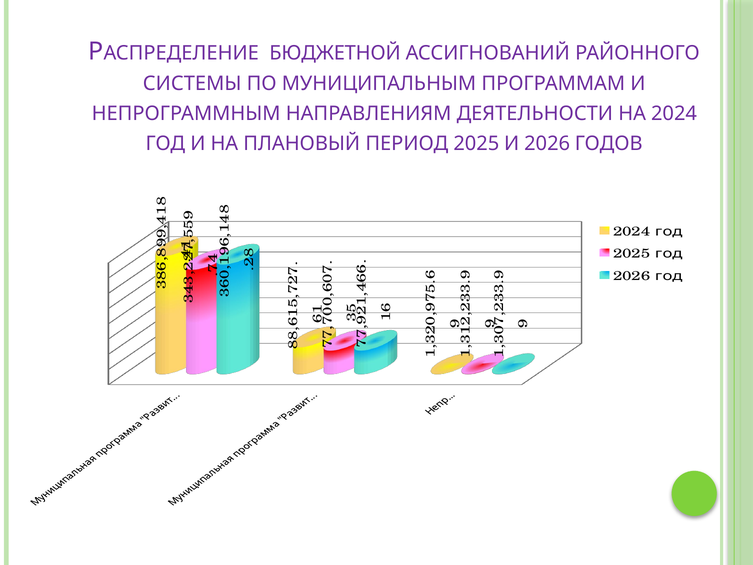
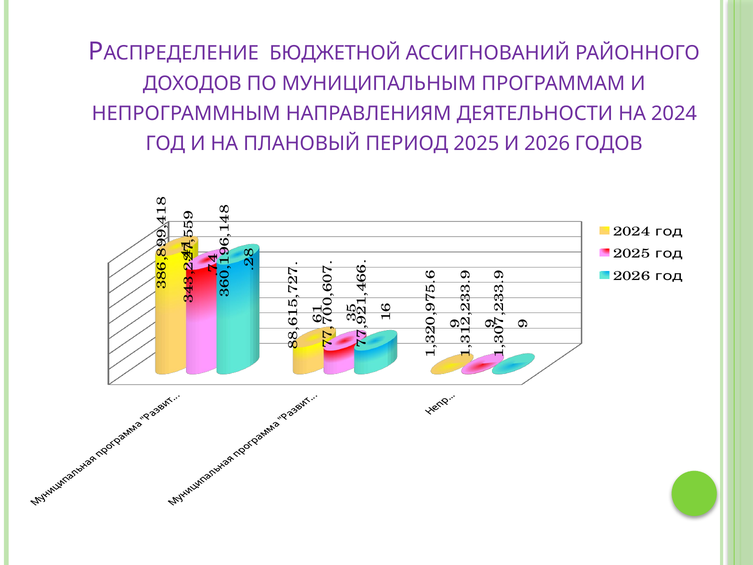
СИСТЕМЫ: СИСТЕМЫ -> ДОХОДОВ
